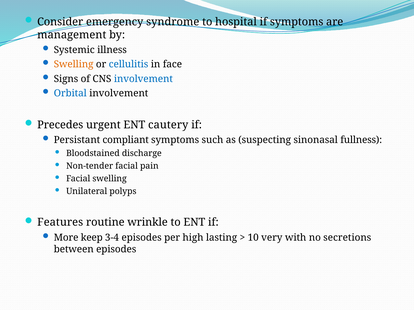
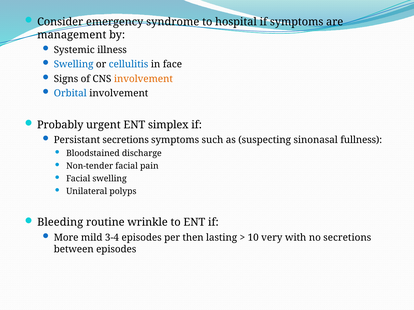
Swelling at (74, 64) colour: orange -> blue
involvement at (143, 79) colour: blue -> orange
Precedes: Precedes -> Probably
cautery: cautery -> simplex
Persistant compliant: compliant -> secretions
Features: Features -> Bleeding
keep: keep -> mild
high: high -> then
